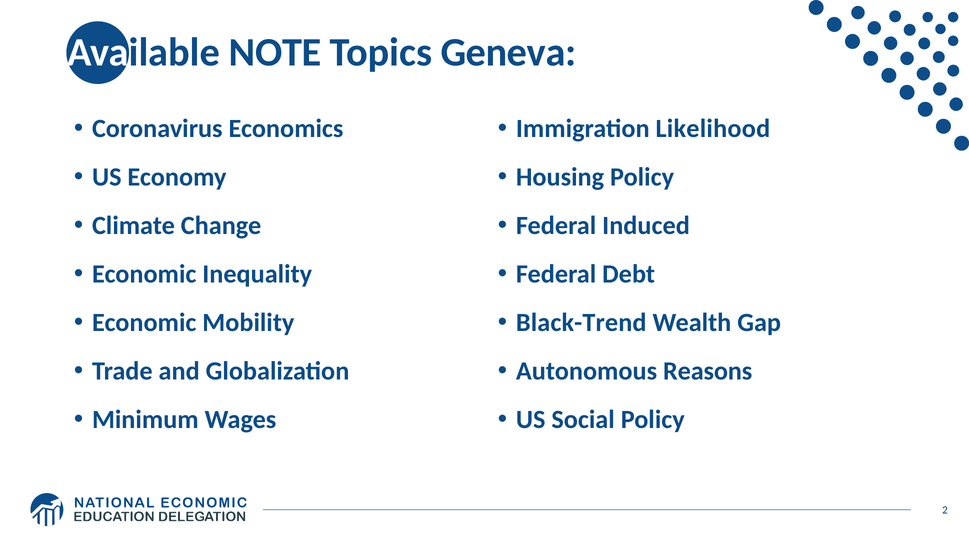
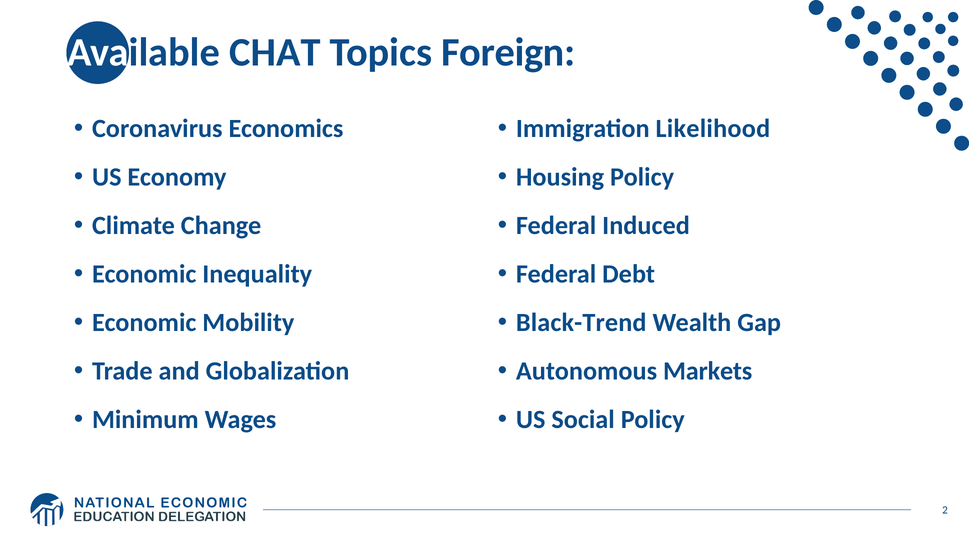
NOTE: NOTE -> CHAT
Geneva: Geneva -> Foreign
Reasons: Reasons -> Markets
